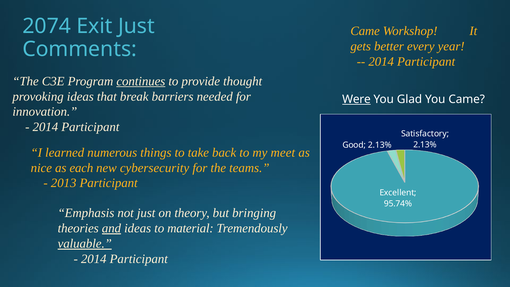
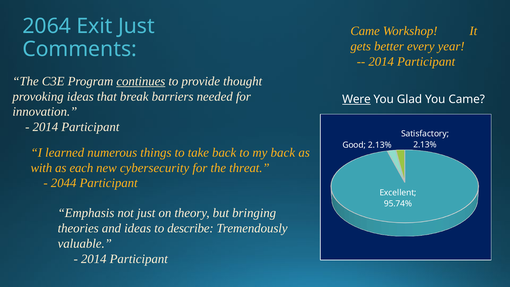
2074: 2074 -> 2064
my meet: meet -> back
nice: nice -> with
teams: teams -> threat
2013: 2013 -> 2044
and underline: present -> none
material: material -> describe
valuable underline: present -> none
